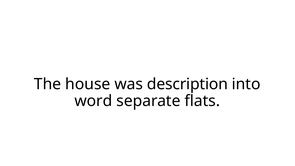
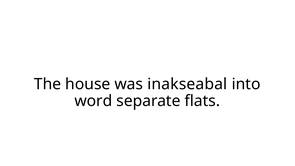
description: description -> inakseabal
